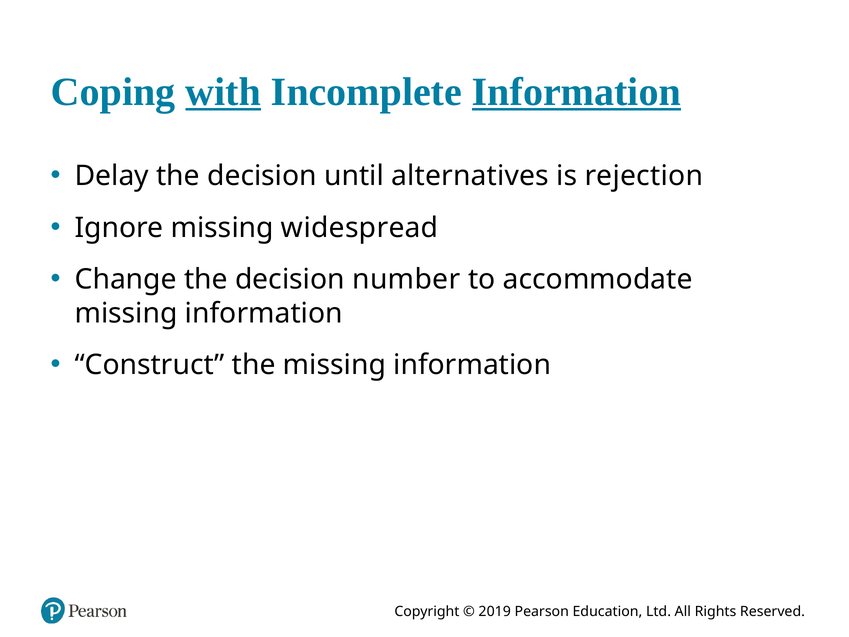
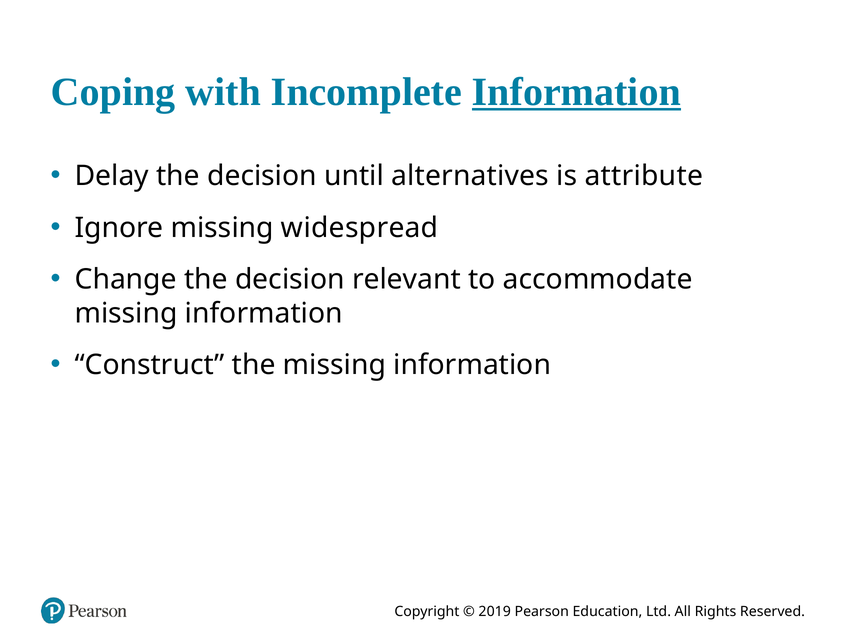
with underline: present -> none
rejection: rejection -> attribute
number: number -> relevant
